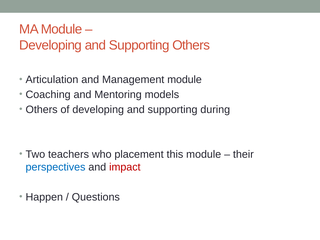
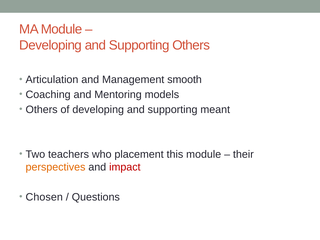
Management module: module -> smooth
during: during -> meant
perspectives colour: blue -> orange
Happen: Happen -> Chosen
